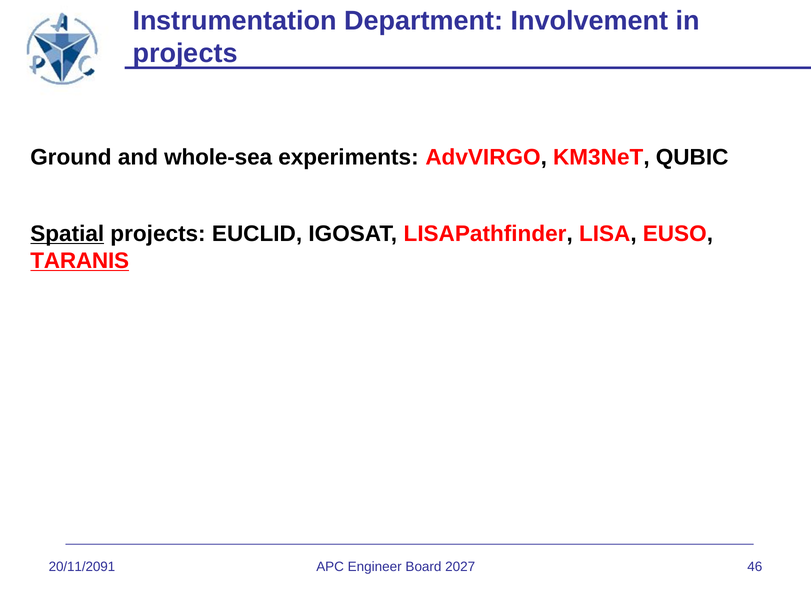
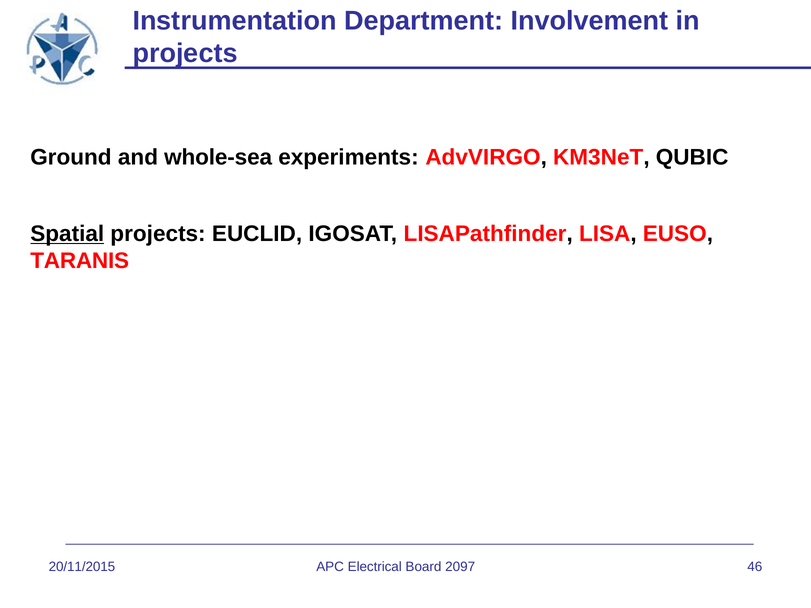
TARANIS underline: present -> none
20/11/2091: 20/11/2091 -> 20/11/2015
Engineer: Engineer -> Electrical
2027: 2027 -> 2097
